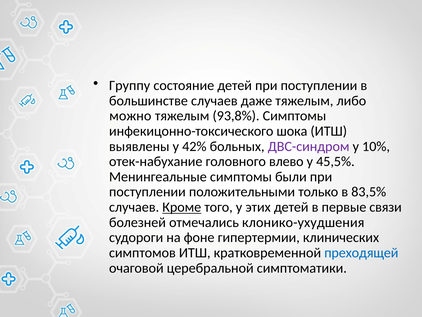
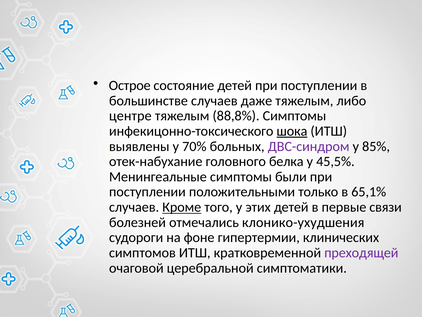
Группу: Группу -> Острое
можно: можно -> центре
93,8%: 93,8% -> 88,8%
шока underline: none -> present
42%: 42% -> 70%
10%: 10% -> 85%
влево: влево -> белка
83,5%: 83,5% -> 65,1%
преходящей colour: blue -> purple
